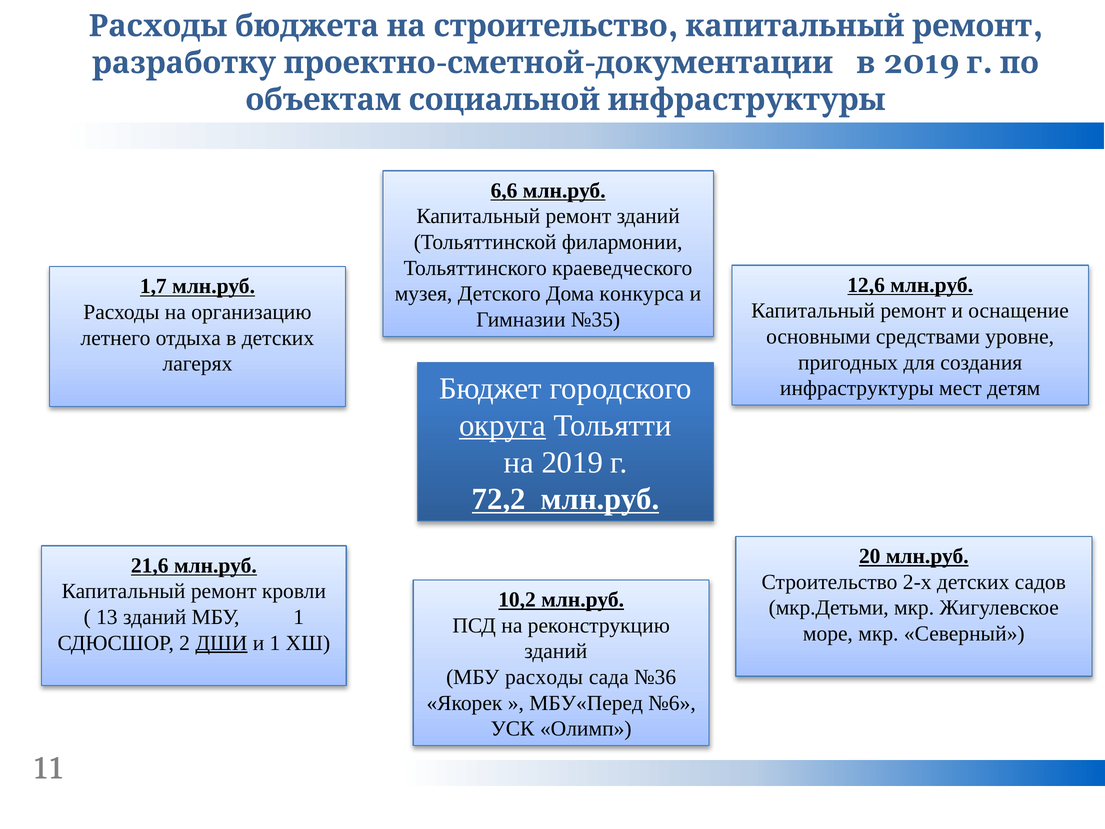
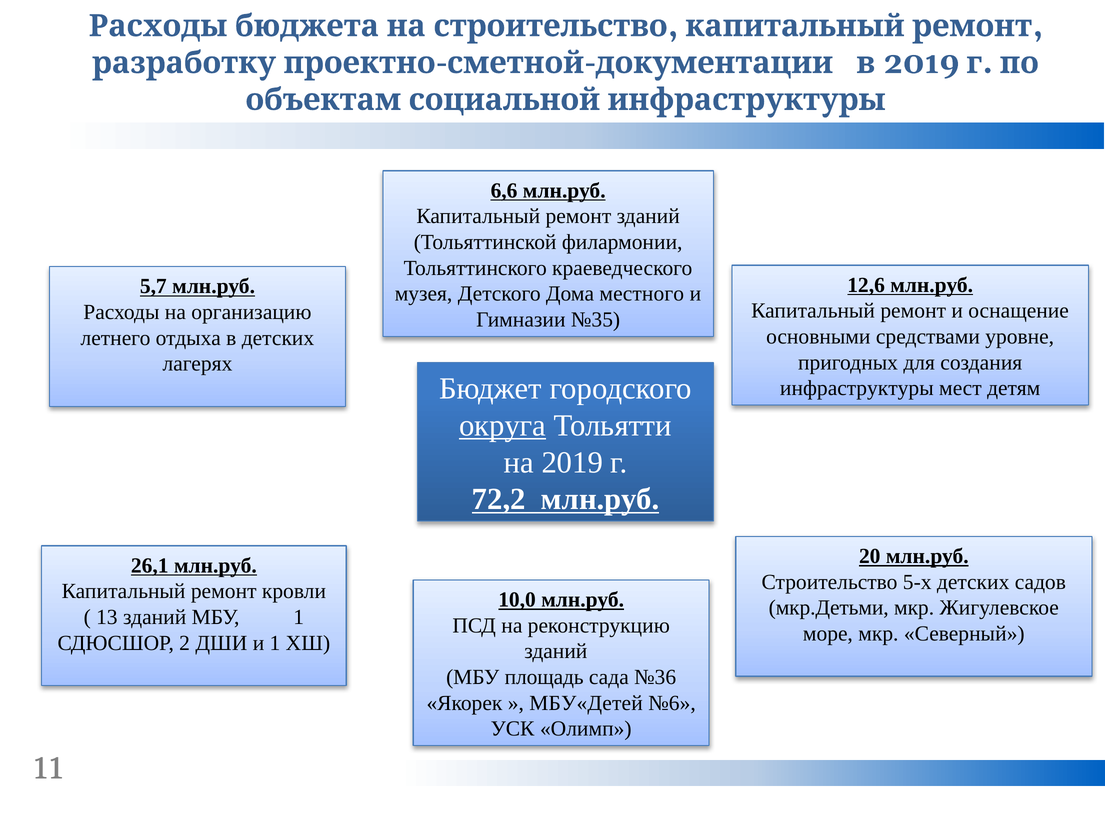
1,7: 1,7 -> 5,7
конкурса: конкурса -> местного
21,6: 21,6 -> 26,1
2-х: 2-х -> 5-х
10,2: 10,2 -> 10,0
ДШИ underline: present -> none
МБУ расходы: расходы -> площадь
МБУ«Перед: МБУ«Перед -> МБУ«Детей
